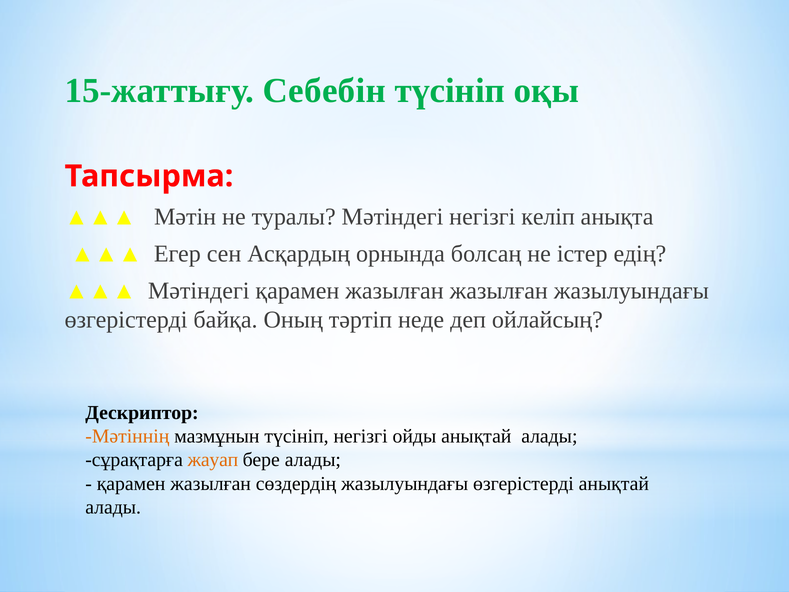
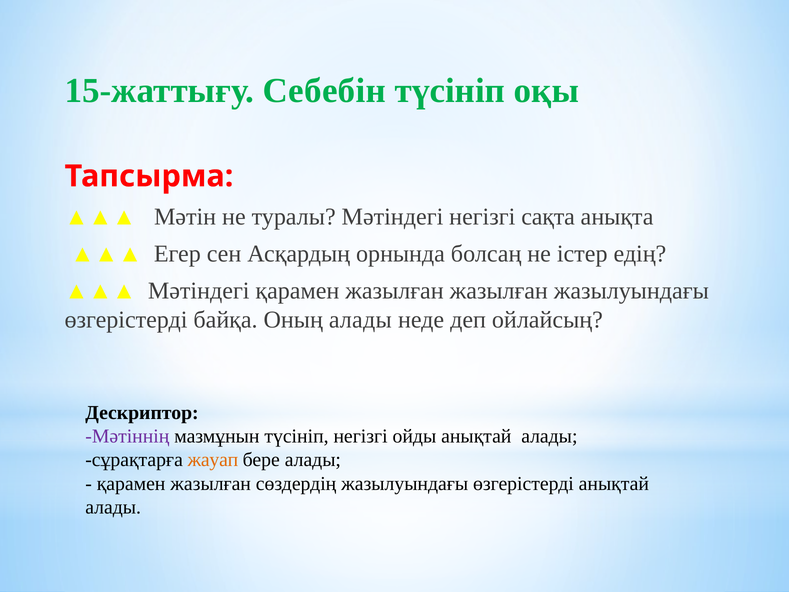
келіп: келіп -> сақта
Оның тәртіп: тәртіп -> алады
Мәтіннің colour: orange -> purple
